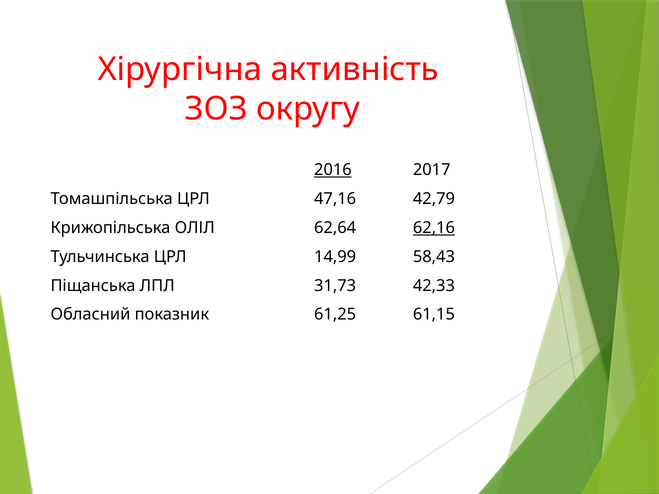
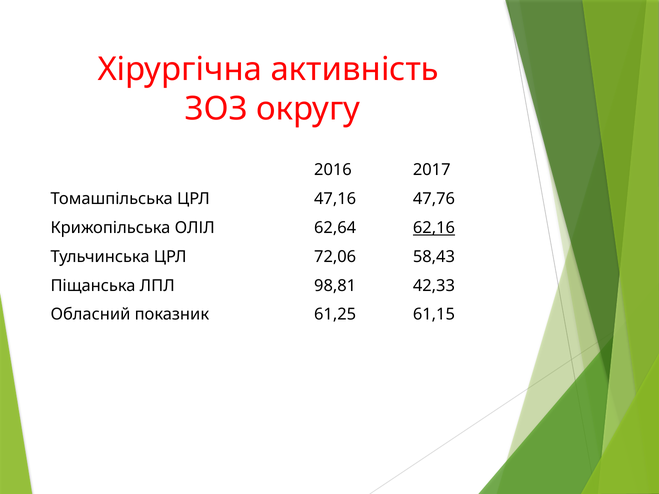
2016 underline: present -> none
42,79: 42,79 -> 47,76
14,99: 14,99 -> 72,06
31,73: 31,73 -> 98,81
